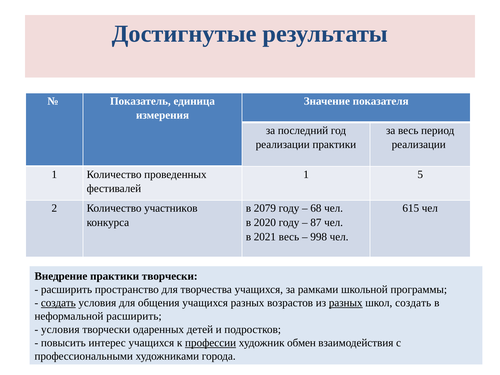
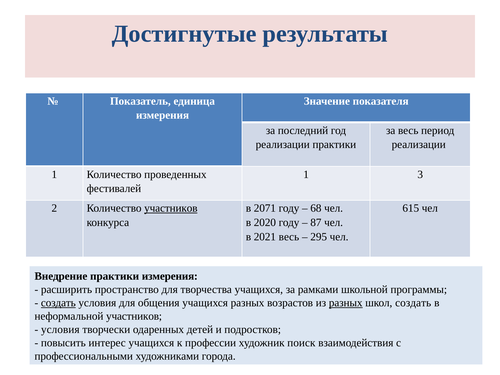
5: 5 -> 3
участников at (171, 208) underline: none -> present
2079: 2079 -> 2071
998: 998 -> 295
практики творчески: творчески -> измерения
неформальной расширить: расширить -> участников
профессии underline: present -> none
обмен: обмен -> поиск
